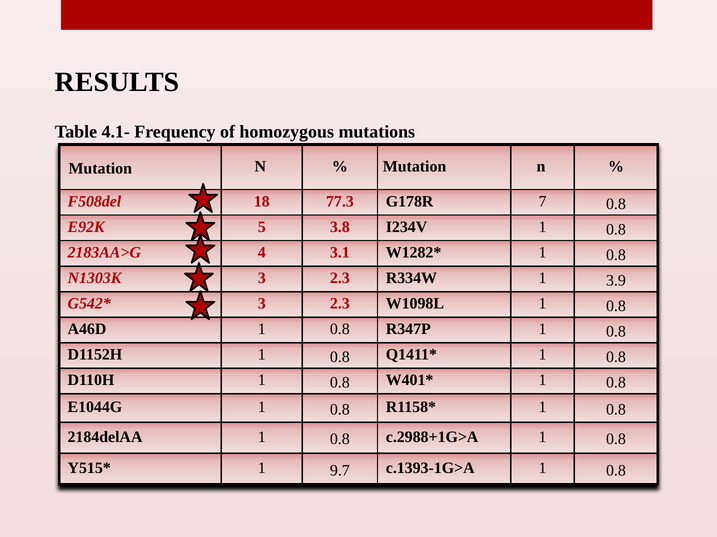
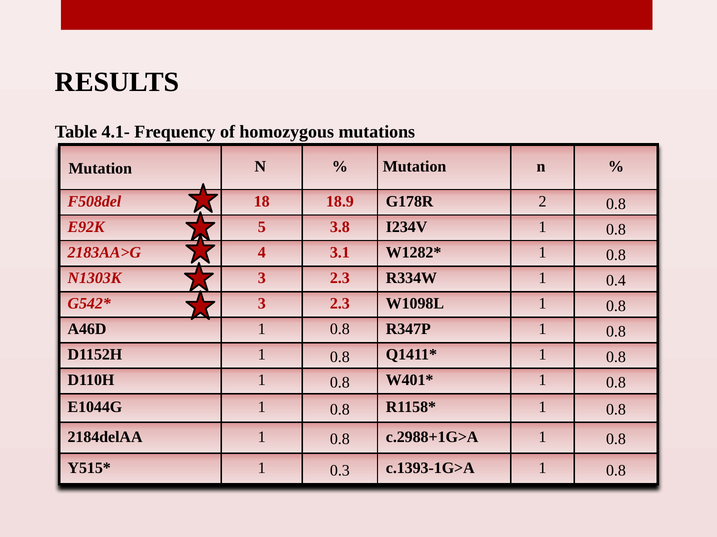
77.3: 77.3 -> 18.9
7: 7 -> 2
3.9: 3.9 -> 0.4
9.7: 9.7 -> 0.3
